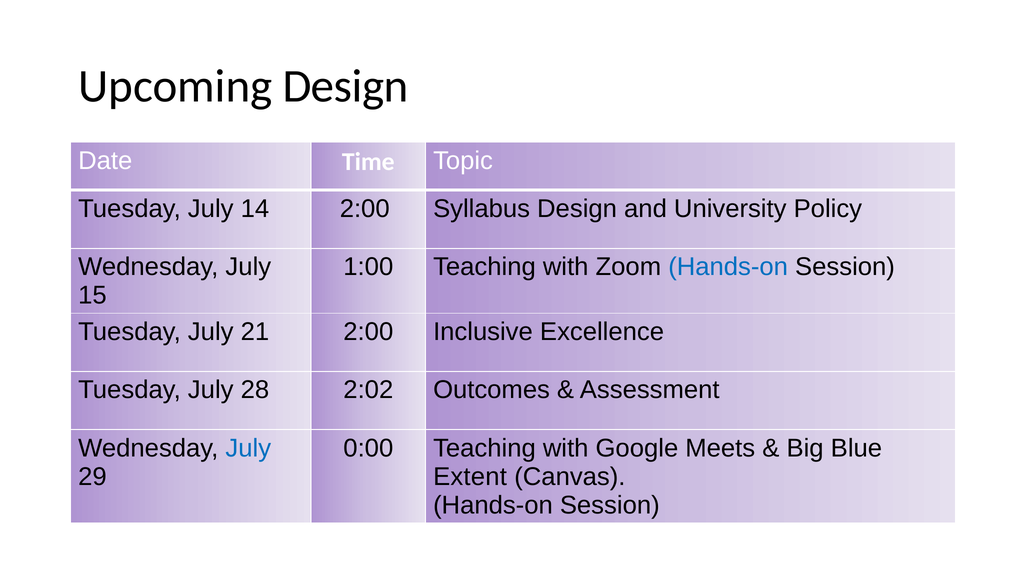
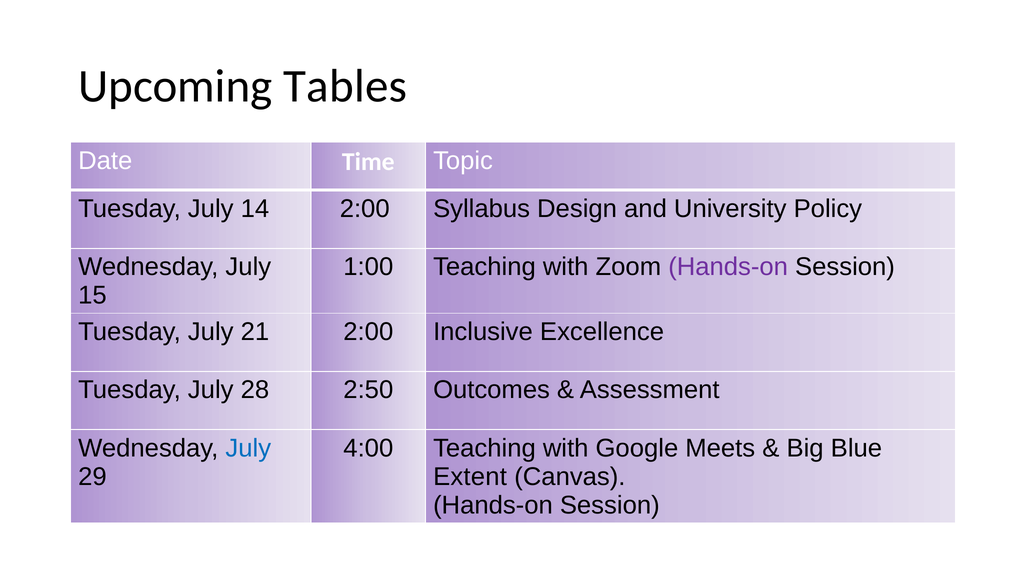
Upcoming Design: Design -> Tables
Hands-on at (728, 267) colour: blue -> purple
2:02: 2:02 -> 2:50
0:00: 0:00 -> 4:00
